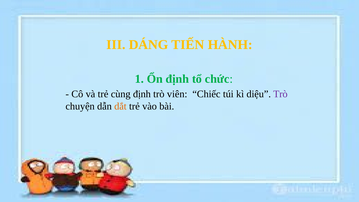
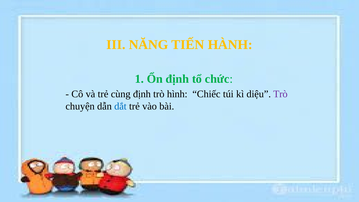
DÁNG: DÁNG -> NĂNG
viên: viên -> hình
dắt colour: orange -> blue
